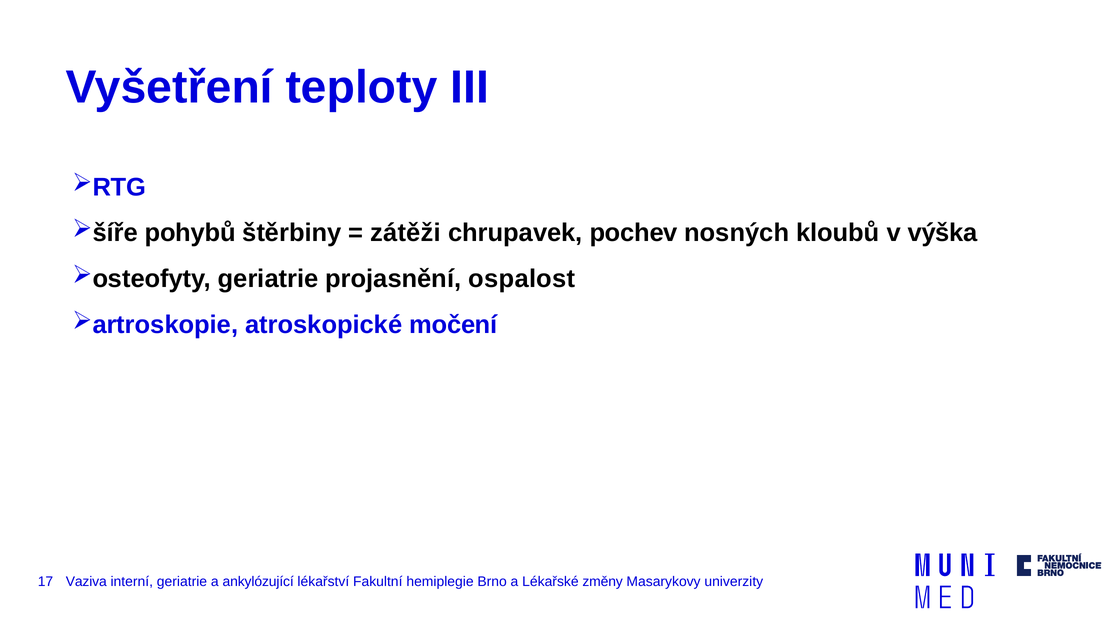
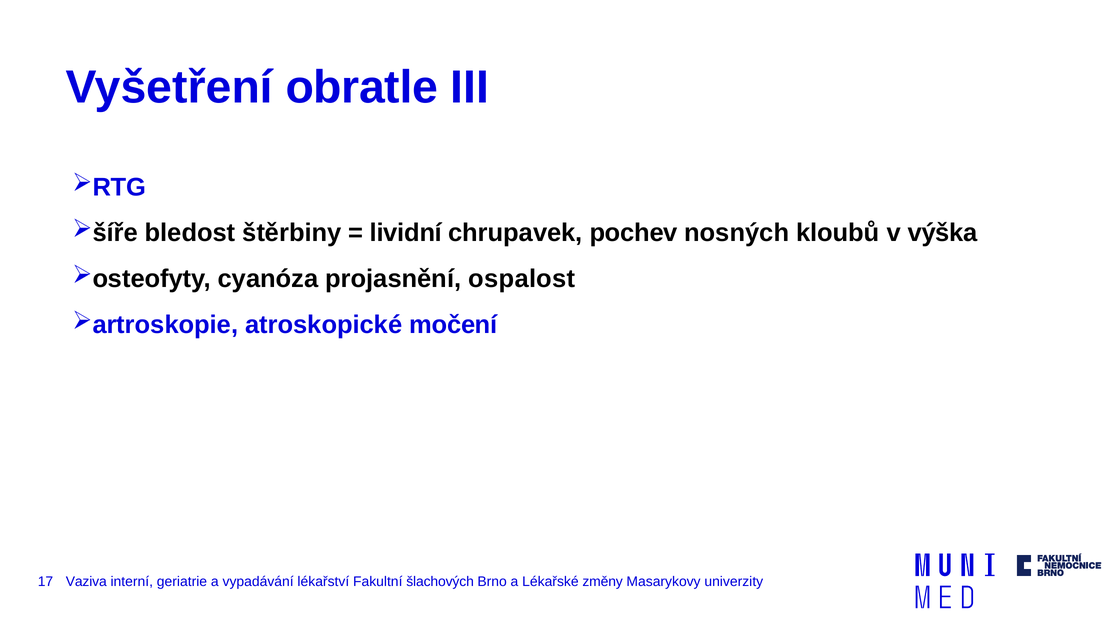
teploty: teploty -> obratle
pohybů: pohybů -> bledost
zátěži: zátěži -> lividní
geriatrie at (268, 279): geriatrie -> cyanóza
ankylózující: ankylózující -> vypadávání
hemiplegie: hemiplegie -> šlachových
